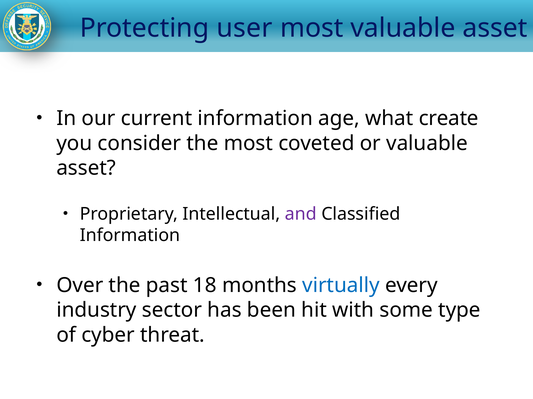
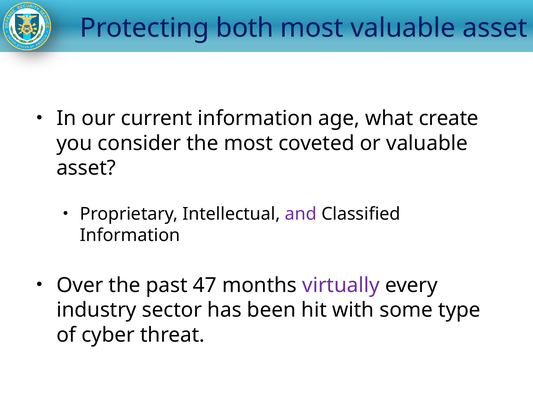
user: user -> both
18: 18 -> 47
virtually colour: blue -> purple
